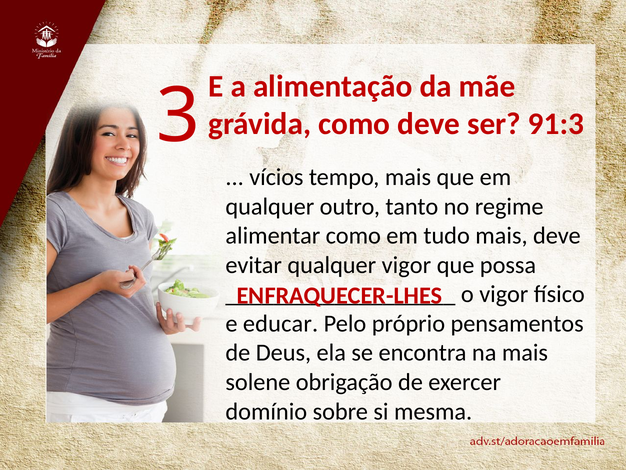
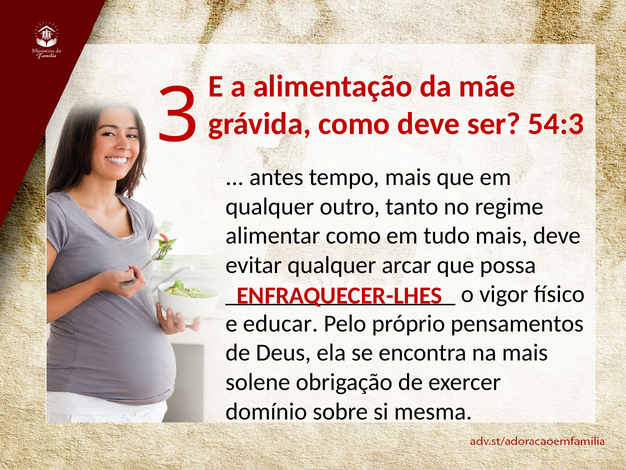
91:3: 91:3 -> 54:3
vícios: vícios -> antes
qualquer vigor: vigor -> arcar
